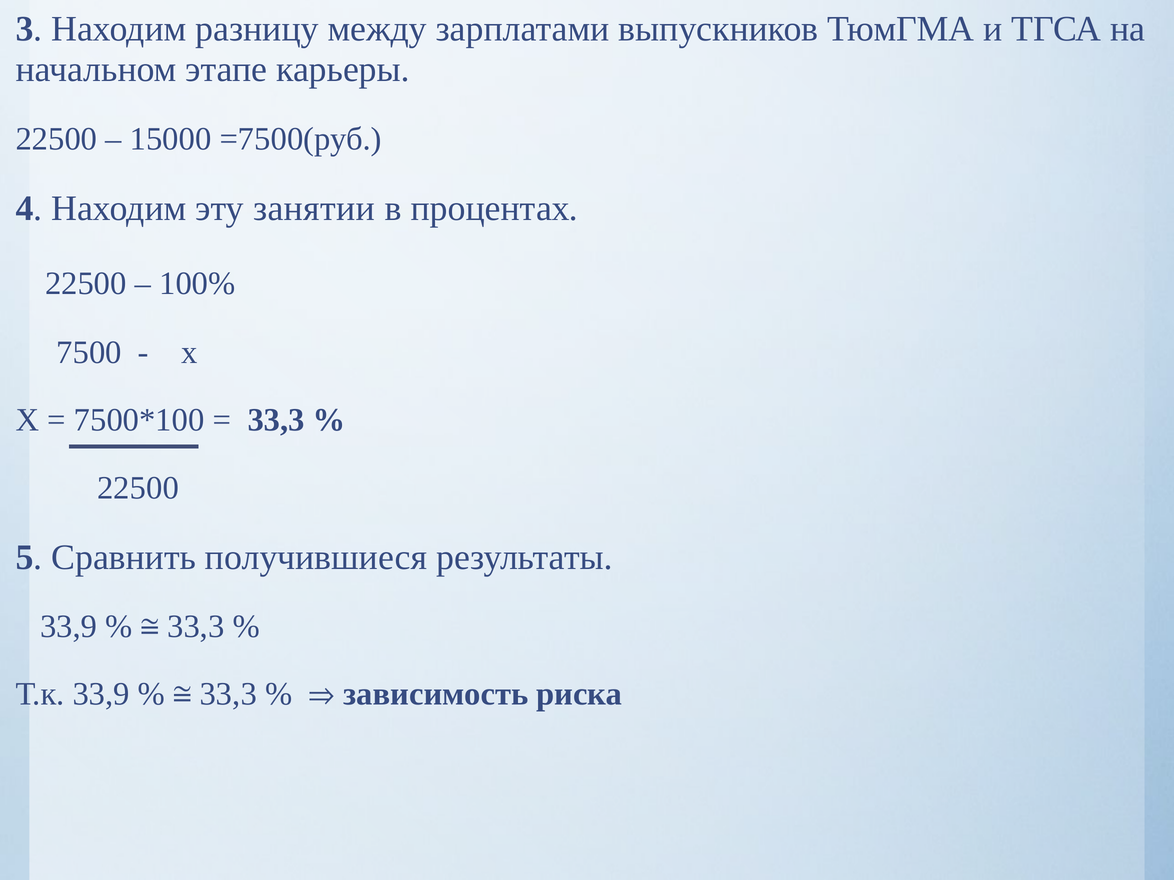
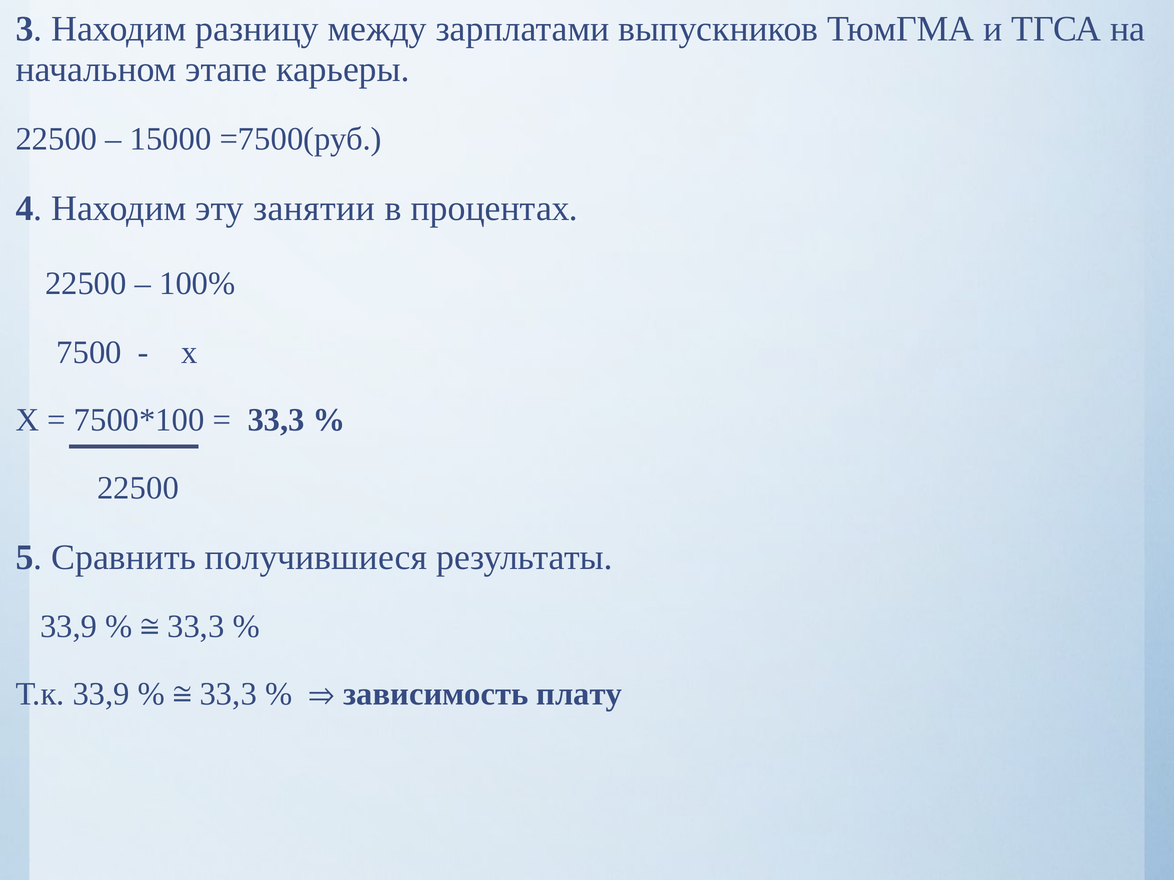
риска: риска -> плату
